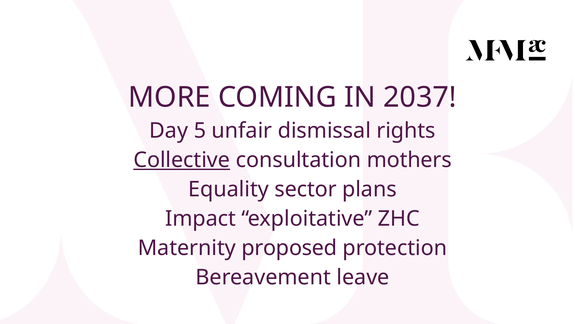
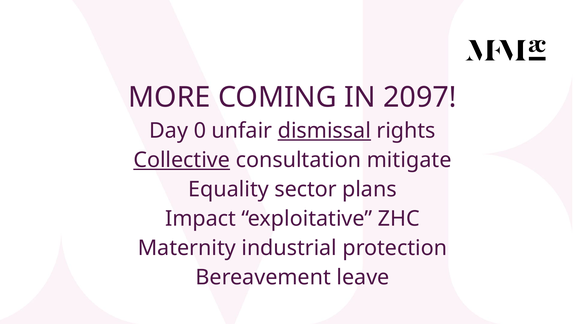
2037: 2037 -> 2097
5: 5 -> 0
dismissal underline: none -> present
mothers: mothers -> mitigate
proposed: proposed -> industrial
